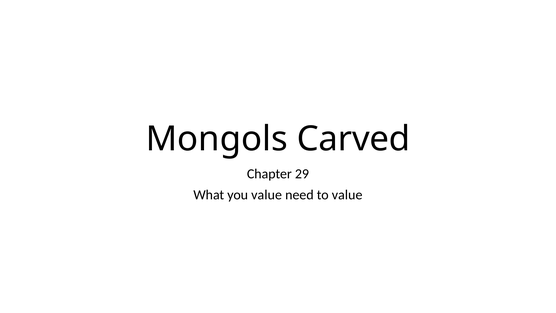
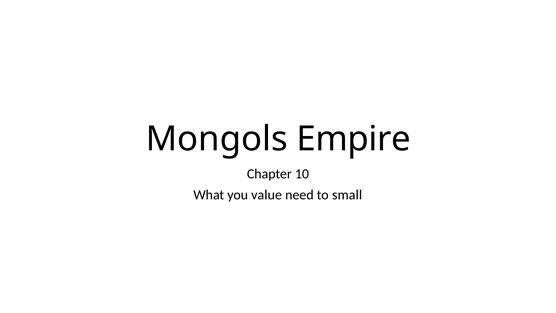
Carved: Carved -> Empire
29: 29 -> 10
to value: value -> small
